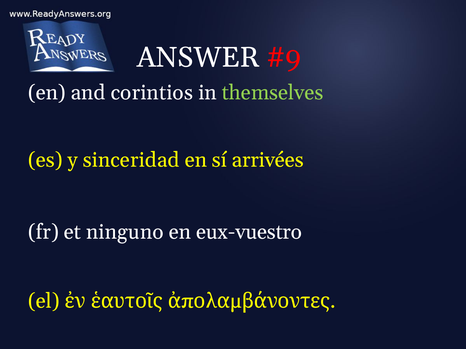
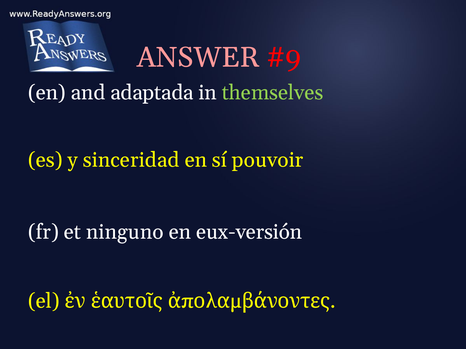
ANSWER colour: white -> pink
corintios: corintios -> adaptada
arrivées: arrivées -> pouvoir
eux-vuestro: eux-vuestro -> eux-versión
